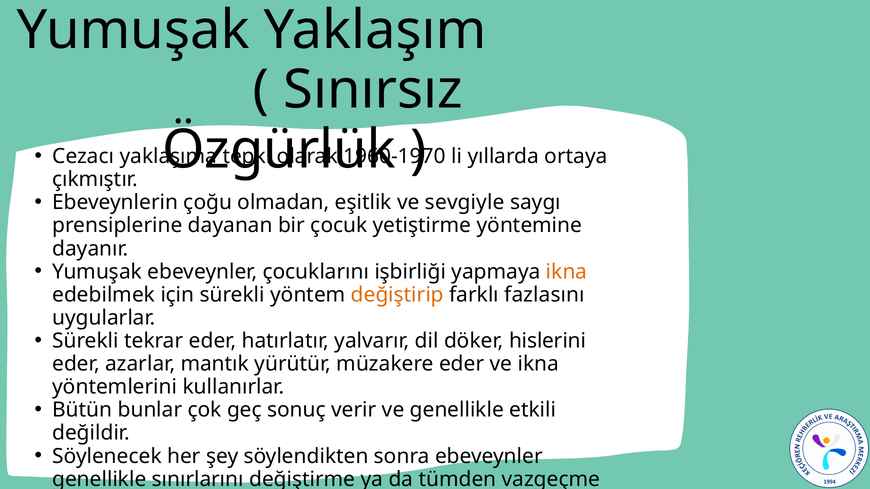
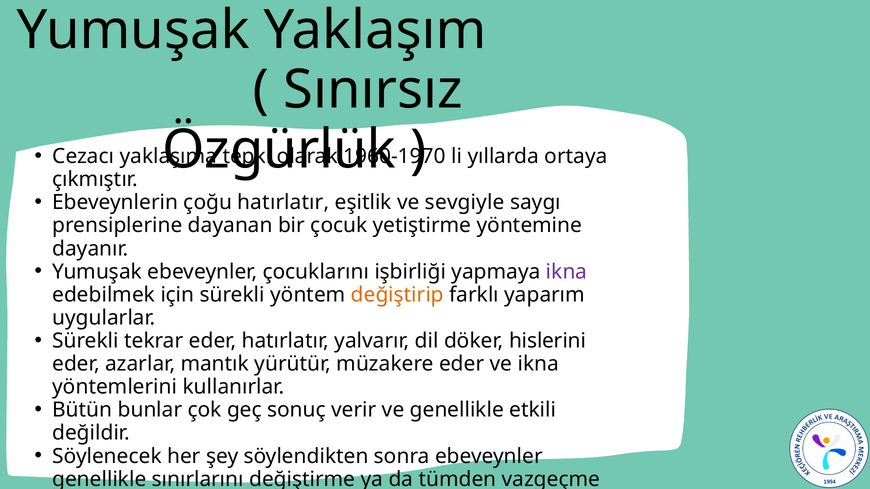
çoğu olmadan: olmadan -> hatırlatır
ikna at (567, 272) colour: orange -> purple
fazlasını: fazlasını -> yaparım
